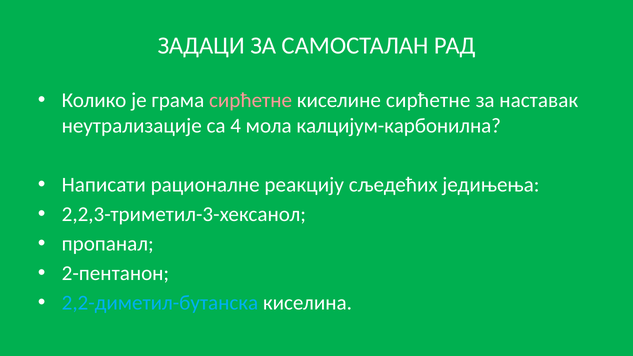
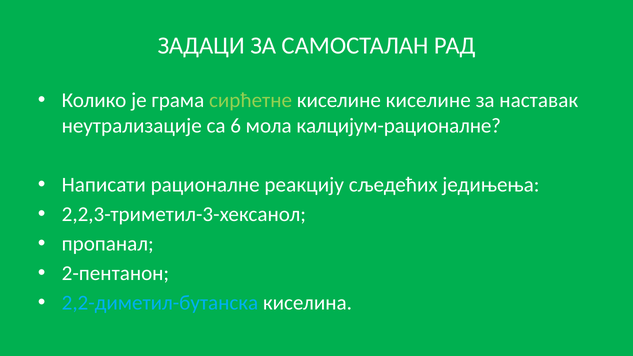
сирћетне at (251, 100) colour: pink -> light green
киселине сирћетне: сирћетне -> киселине
4: 4 -> 6
калцијум-карбонилна: калцијум-карбонилна -> калцијум-рационалне
